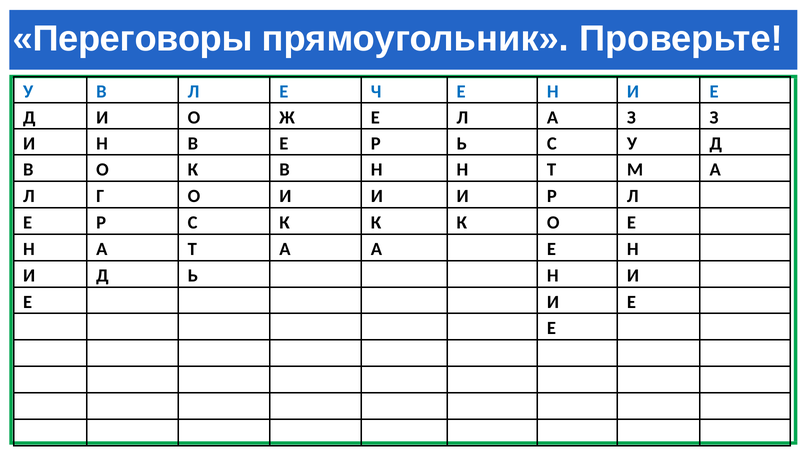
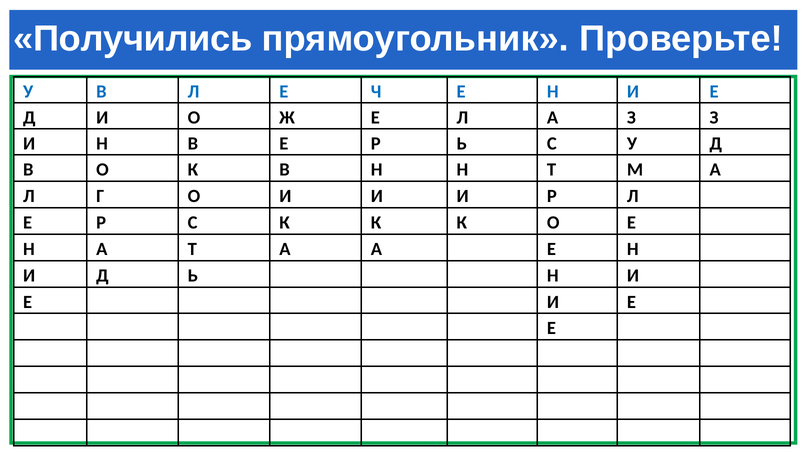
Переговоры: Переговоры -> Получились
